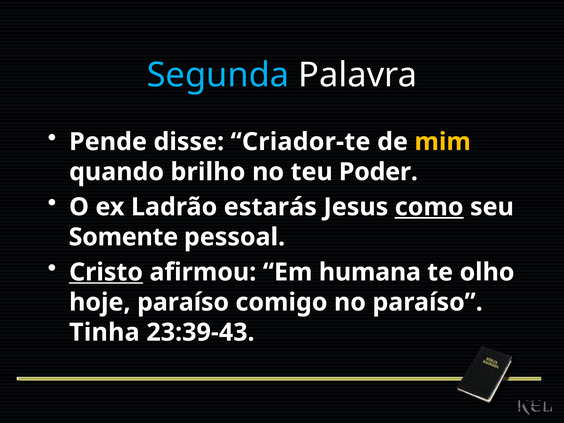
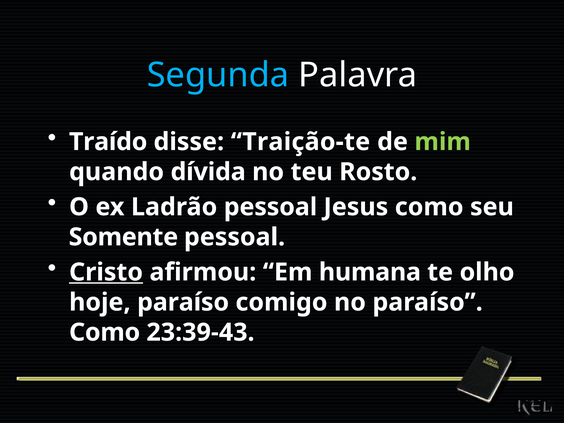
Pende: Pende -> Traído
Criador-te: Criador-te -> Traição-te
mim colour: yellow -> light green
brilho: brilho -> dívida
Poder: Poder -> Rosto
Ladrão estarás: estarás -> pessoal
como at (429, 207) underline: present -> none
Tinha at (104, 332): Tinha -> Como
